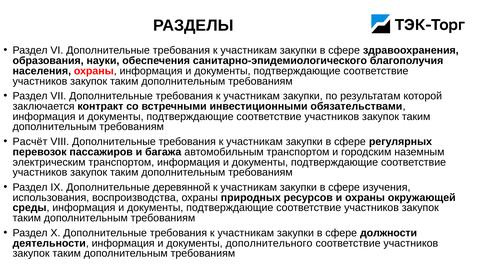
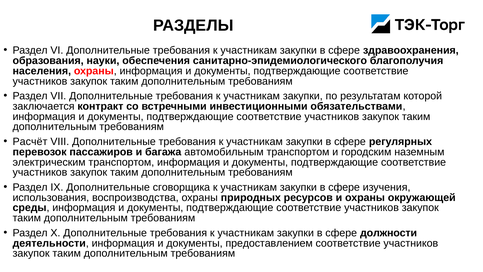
деревянной: деревянной -> сговорщика
дополнительного: дополнительного -> предоставлением
